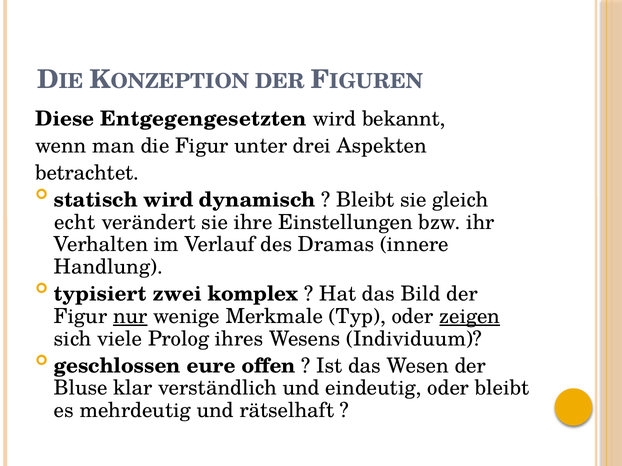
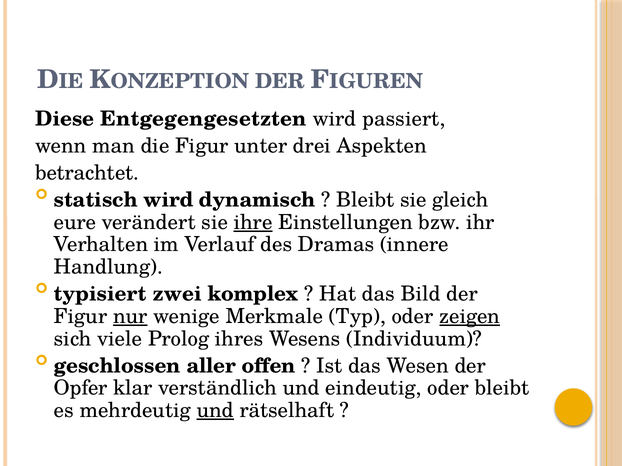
bekannt: bekannt -> passiert
echt: echt -> eure
ihre underline: none -> present
eure: eure -> aller
Bluse: Bluse -> Opfer
und at (215, 411) underline: none -> present
